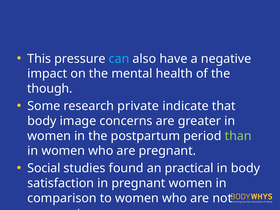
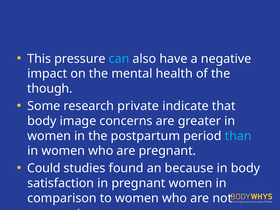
than colour: light green -> light blue
Social: Social -> Could
practical: practical -> because
